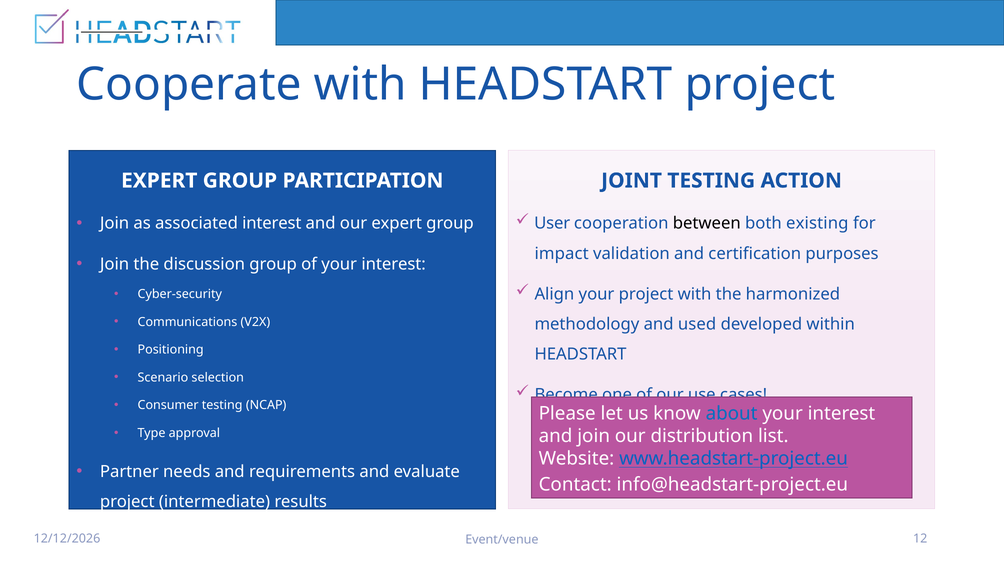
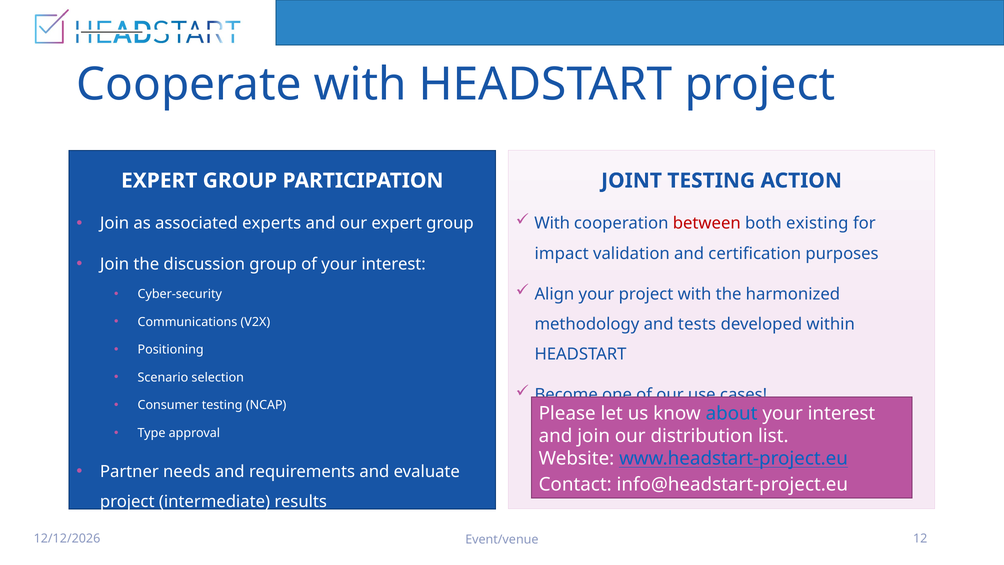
User at (552, 223): User -> With
between colour: black -> red
associated interest: interest -> experts
used: used -> tests
